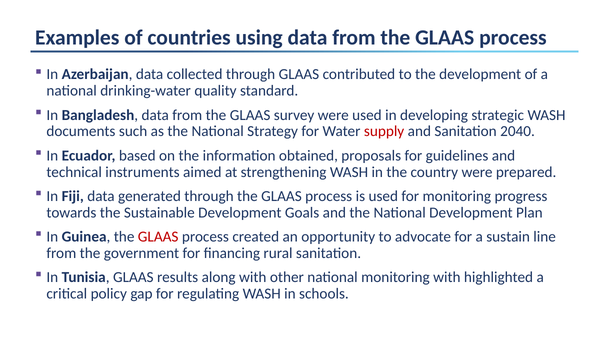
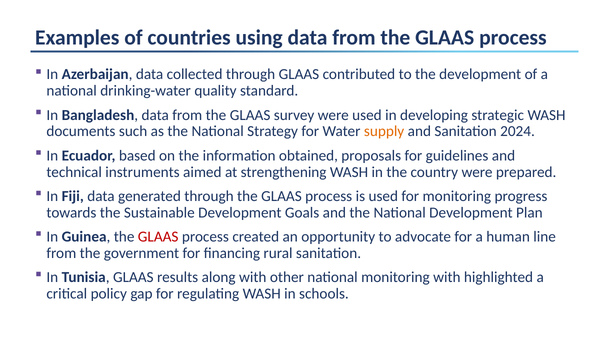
supply colour: red -> orange
2040: 2040 -> 2024
sustain: sustain -> human
